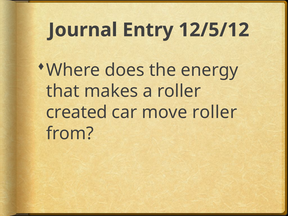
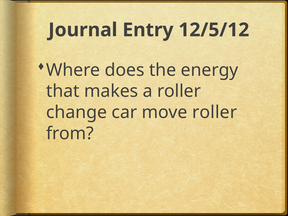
created: created -> change
